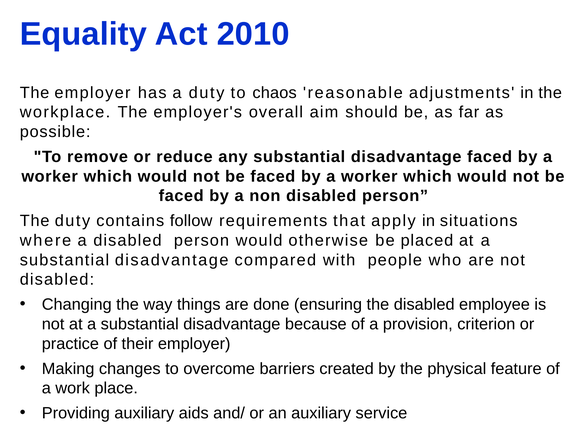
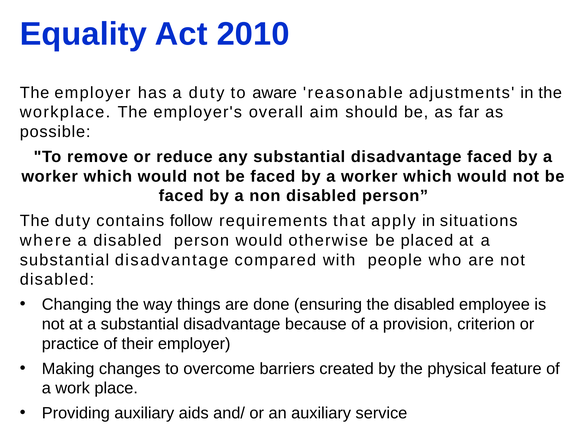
chaos: chaos -> aware
